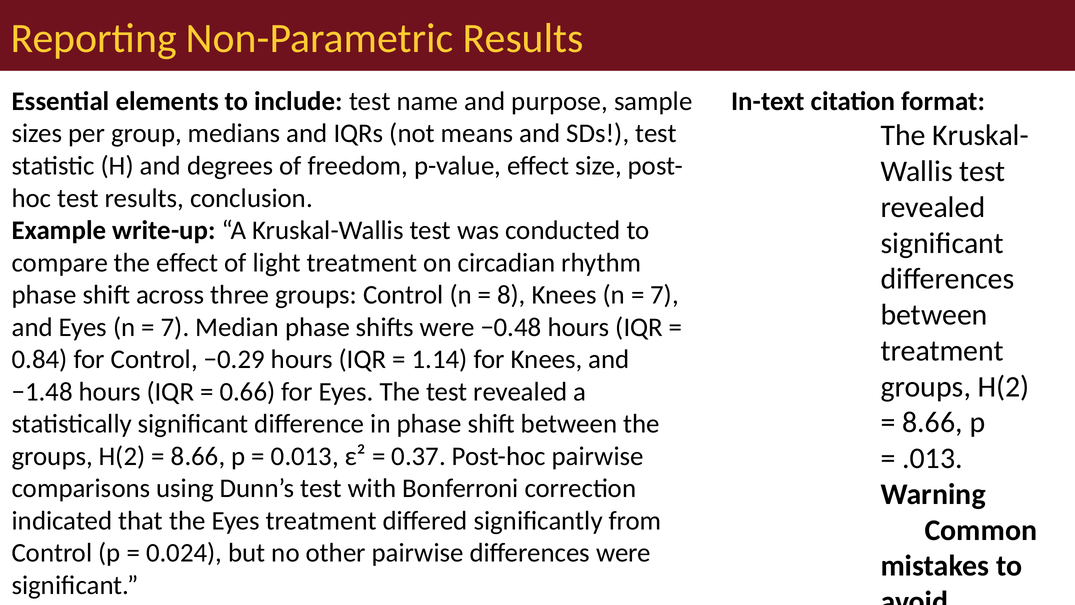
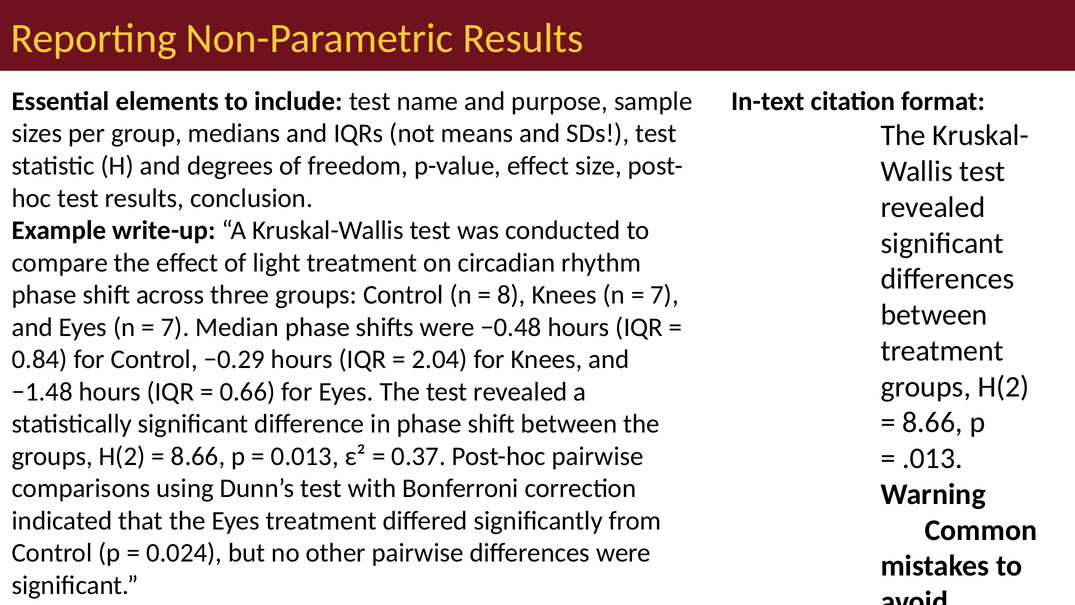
1.14: 1.14 -> 2.04
